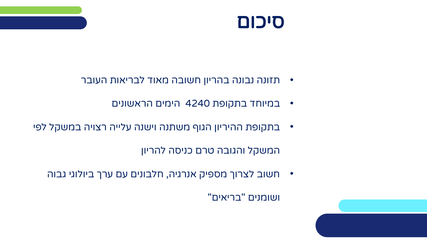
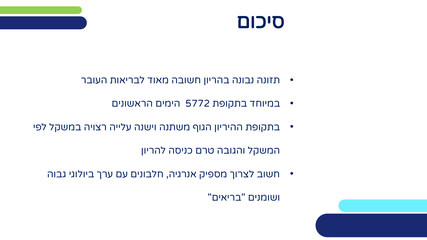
4240: 4240 -> 5772
